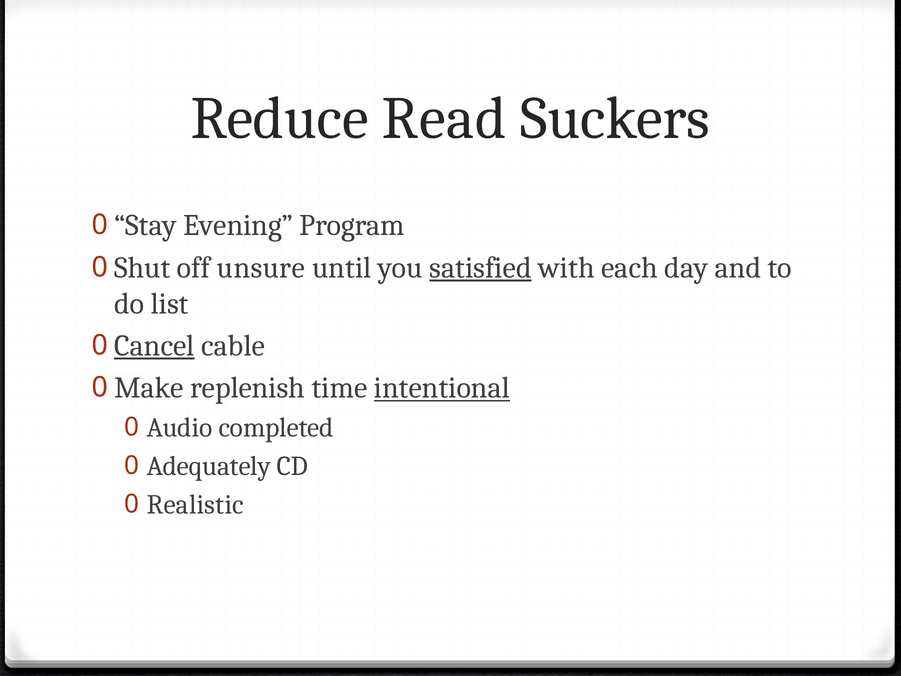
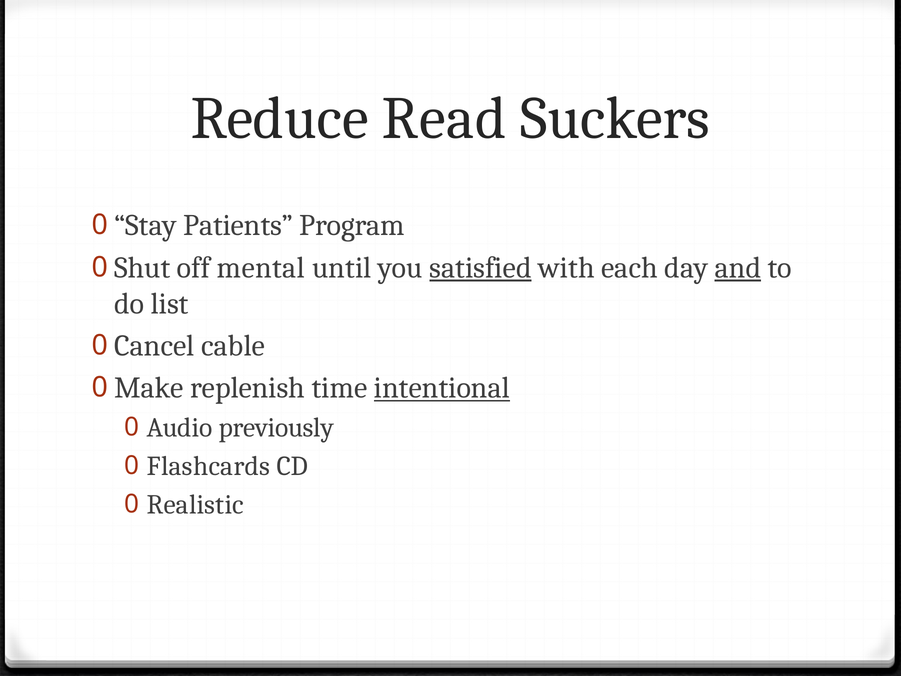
Evening: Evening -> Patients
unsure: unsure -> mental
and underline: none -> present
Cancel underline: present -> none
completed: completed -> previously
Adequately: Adequately -> Flashcards
